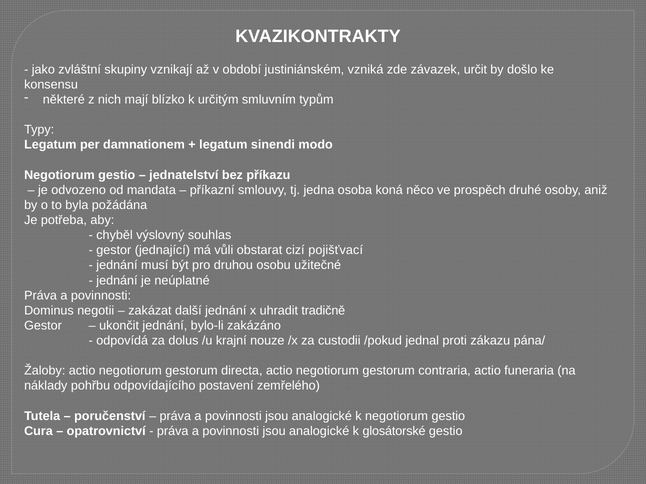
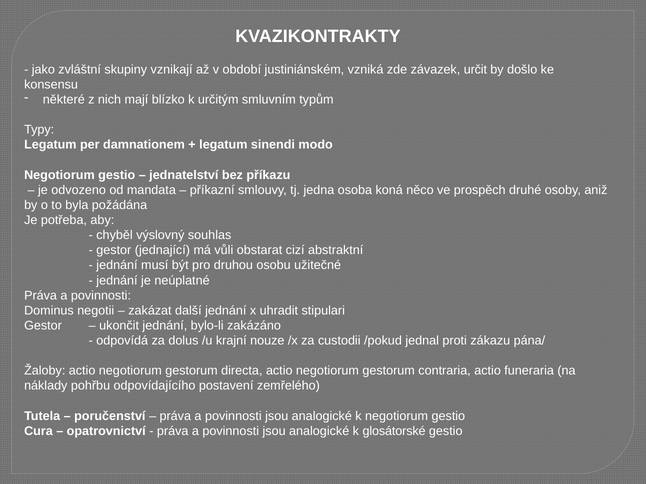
pojišťvací: pojišťvací -> abstraktní
tradičně: tradičně -> stipulari
